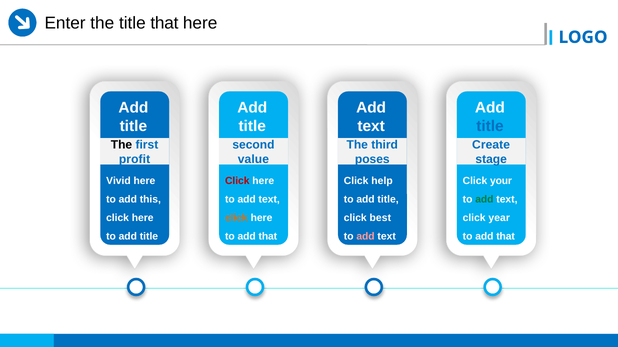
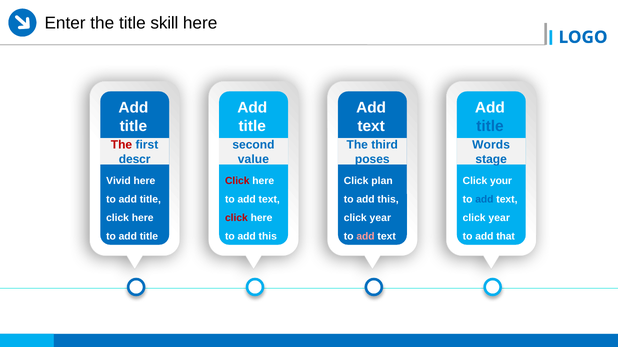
title that: that -> skill
The at (122, 145) colour: black -> red
Create: Create -> Words
profit: profit -> descr
help: help -> plan
this at (150, 200): this -> title
title at (388, 200): title -> this
add at (484, 200) colour: green -> blue
click at (236, 218) colour: orange -> red
best at (380, 218): best -> year
that at (268, 237): that -> this
